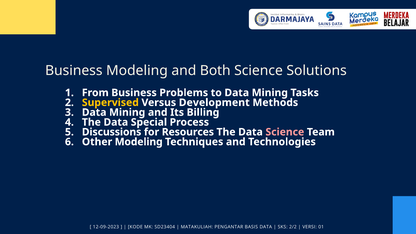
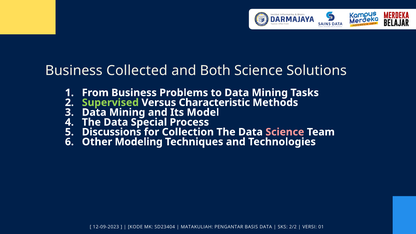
Business Modeling: Modeling -> Collected
Supervised colour: yellow -> light green
Development: Development -> Characteristic
Billing: Billing -> Model
Resources: Resources -> Collection
